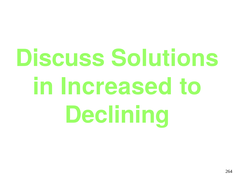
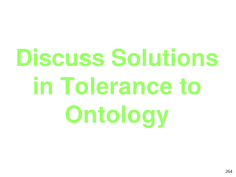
Increased: Increased -> Tolerance
Declining: Declining -> Ontology
